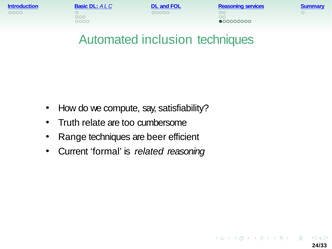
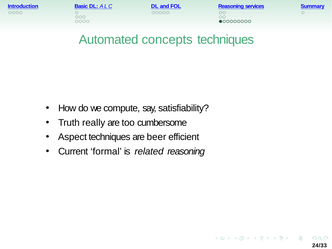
inclusion: inclusion -> concepts
relate: relate -> really
Range: Range -> Aspect
